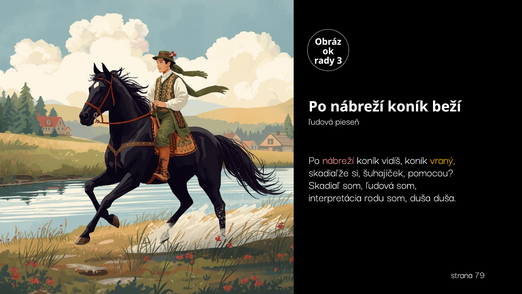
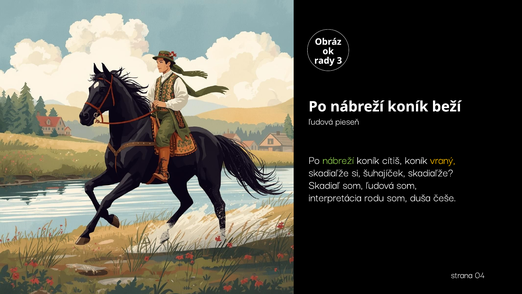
nábreží at (338, 160) colour: pink -> light green
vidíš: vidíš -> cítiš
šuhajíček pomocou: pomocou -> skadiaľže
duša duša: duša -> češe
79: 79 -> 04
